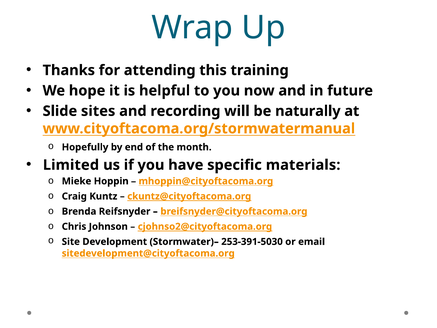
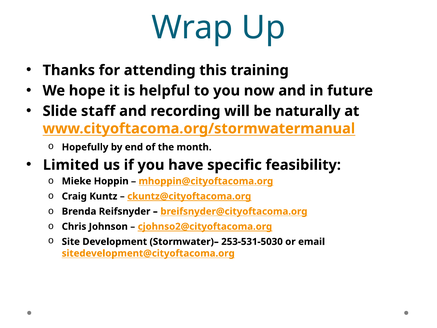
sites: sites -> staff
materials: materials -> feasibility
253-391-5030: 253-391-5030 -> 253-531-5030
